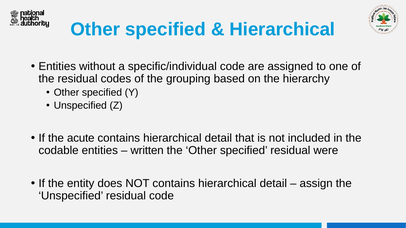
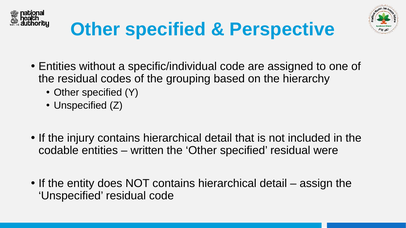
Hierarchical at (282, 29): Hierarchical -> Perspective
acute: acute -> injury
